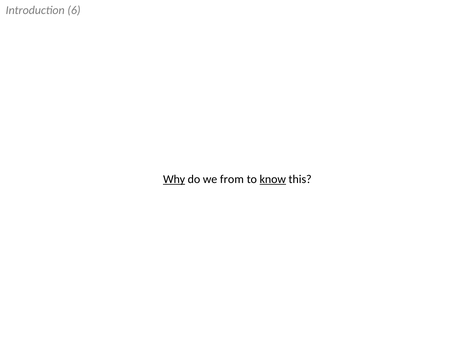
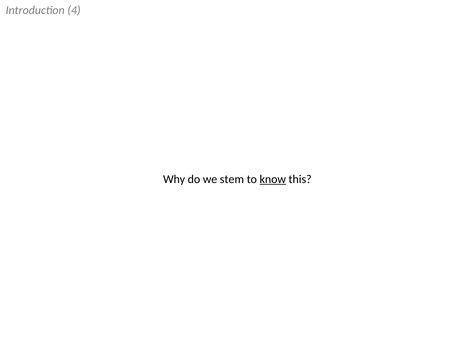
6: 6 -> 4
Why underline: present -> none
from: from -> stem
